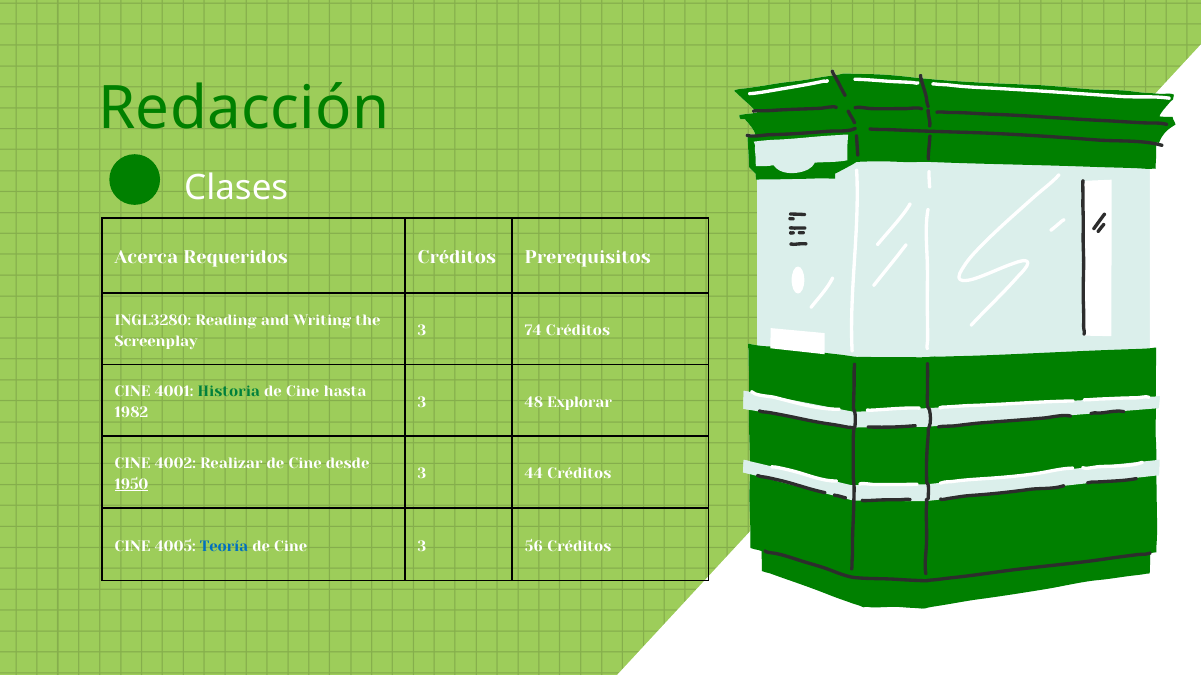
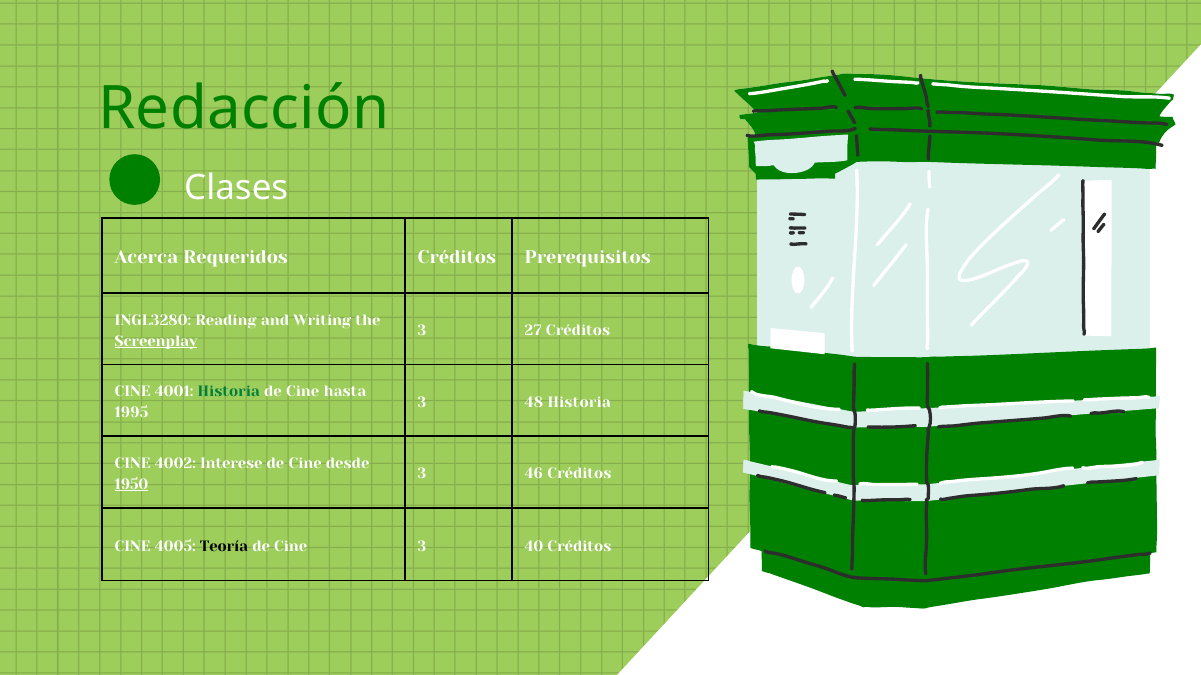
74: 74 -> 27
Screenplay underline: none -> present
48 Explorar: Explorar -> Historia
1982: 1982 -> 1995
Realizar: Realizar -> Interese
44: 44 -> 46
Teoría colour: blue -> black
56: 56 -> 40
